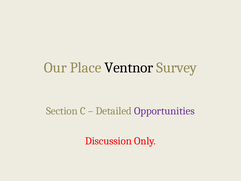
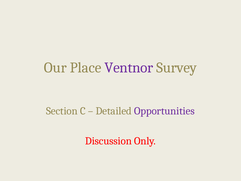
Ventnor colour: black -> purple
